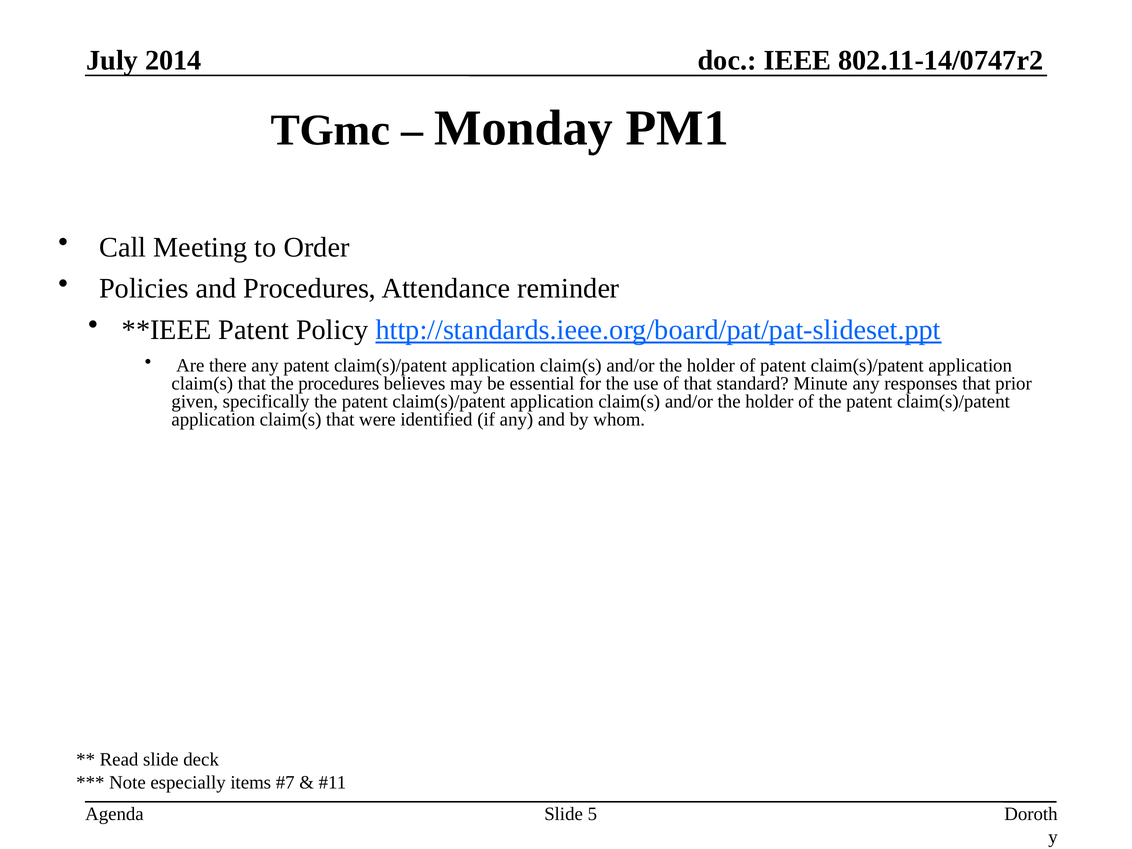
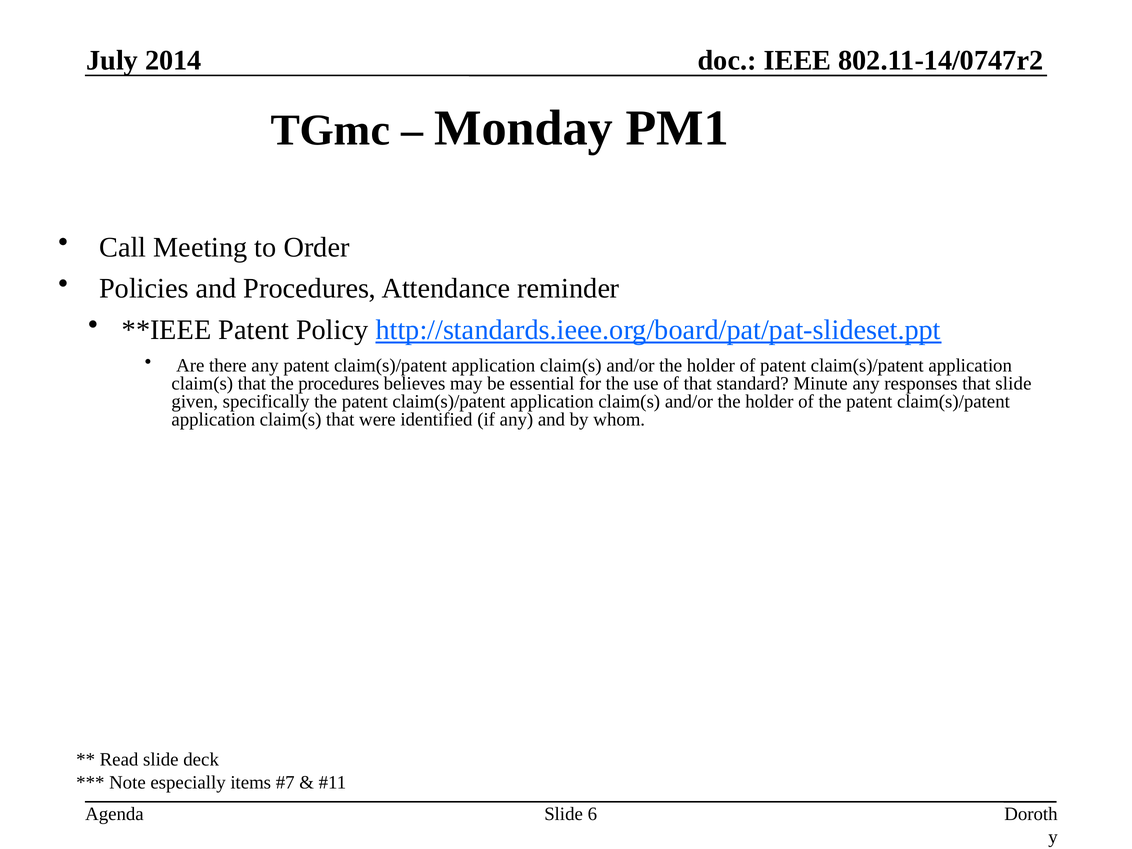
that prior: prior -> slide
5: 5 -> 6
